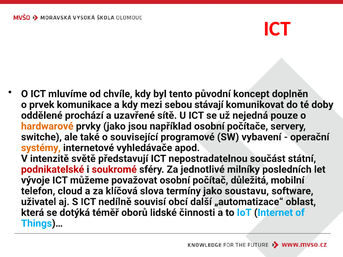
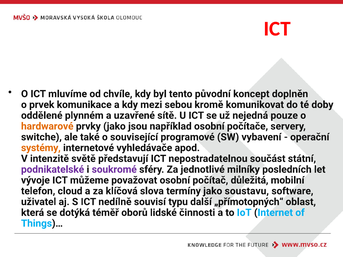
stávají: stávají -> kromě
prochází: prochází -> plynném
podnikatelské colour: red -> purple
soukromé colour: red -> purple
obcí: obcí -> typu
„automatizace“: „automatizace“ -> „přímotopných“
